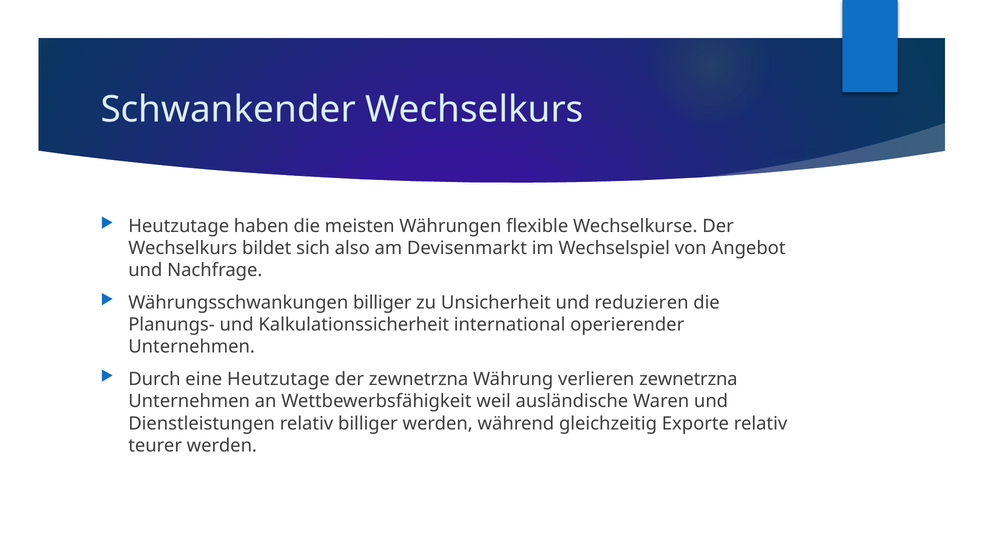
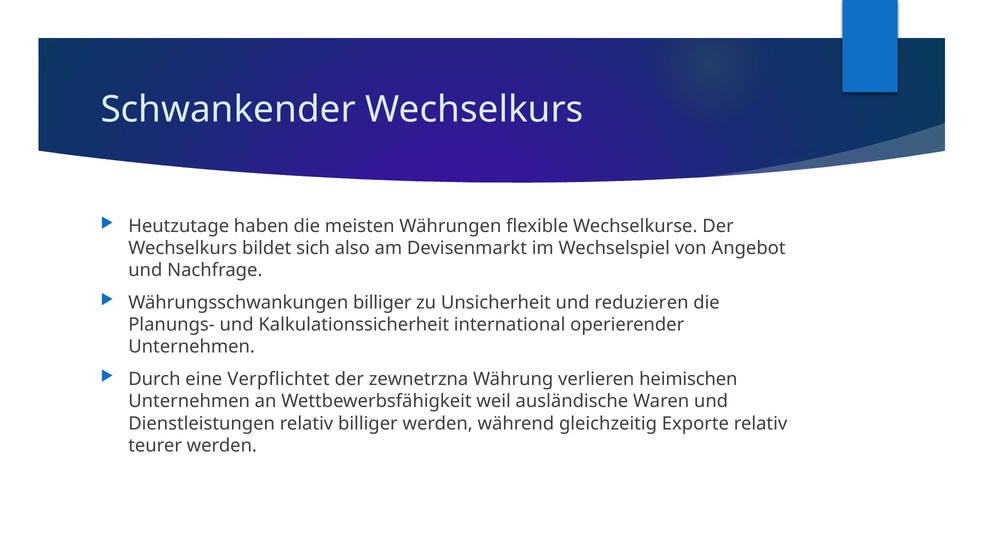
eine Heutzutage: Heutzutage -> Verpflichtet
verlieren zewnetrzna: zewnetrzna -> heimischen
